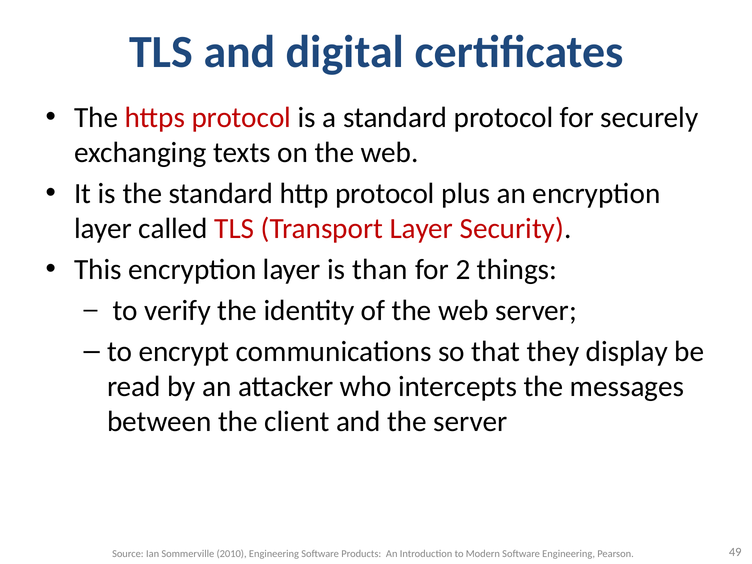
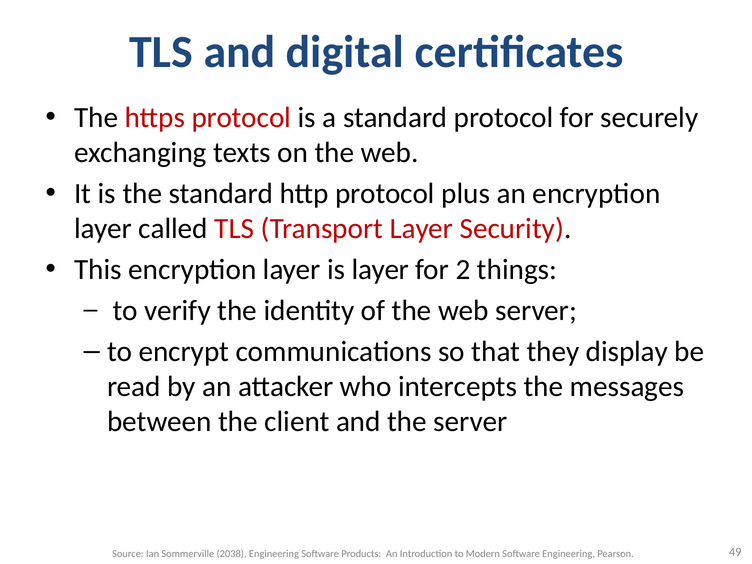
is than: than -> layer
2010: 2010 -> 2038
